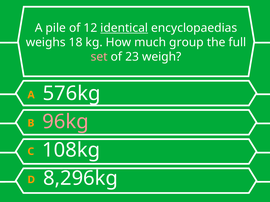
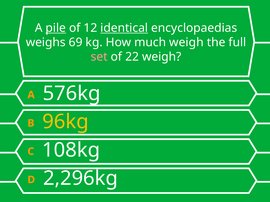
pile underline: none -> present
18: 18 -> 69
much group: group -> weigh
23: 23 -> 22
96kg colour: pink -> yellow
8,296kg: 8,296kg -> 2,296kg
